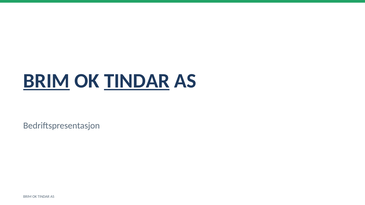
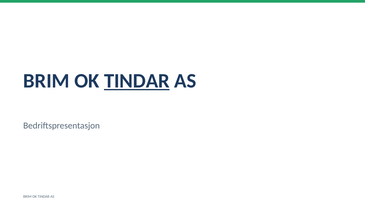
BRIM at (46, 81) underline: present -> none
